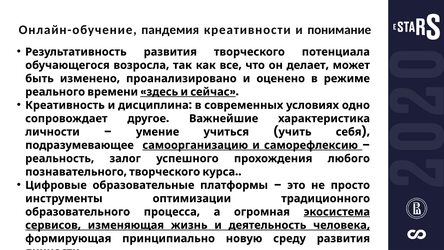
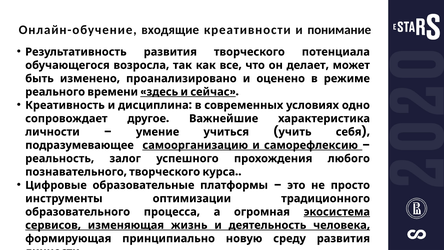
пандемия: пандемия -> входящие
